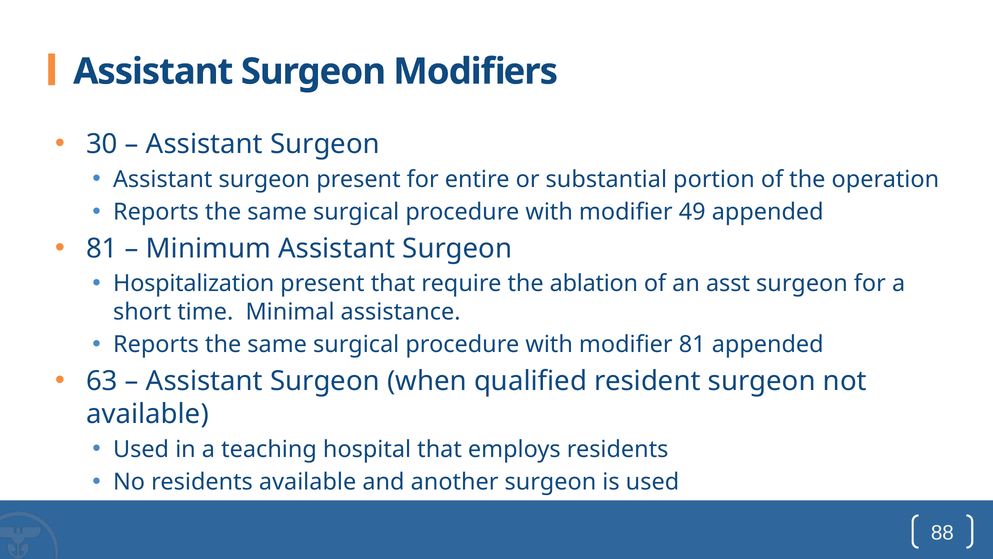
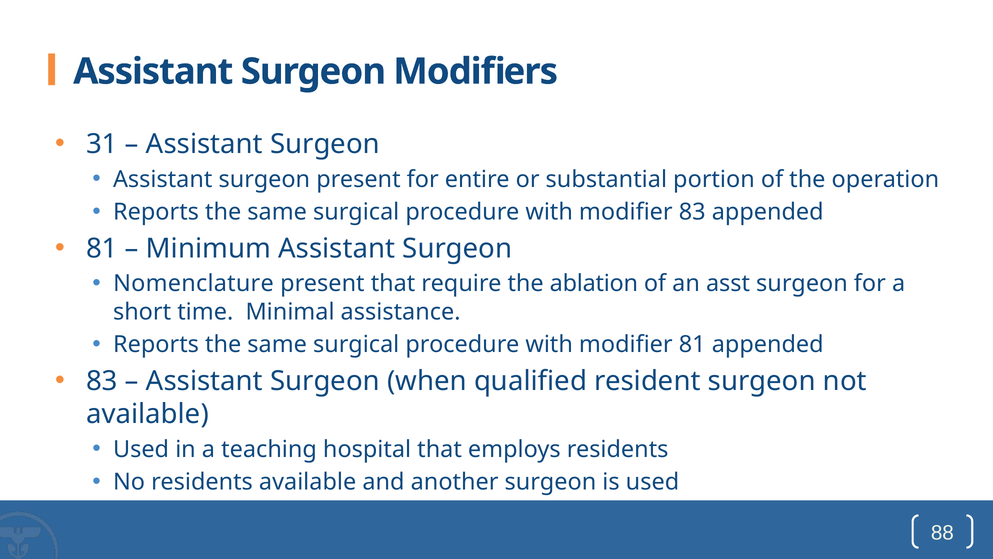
30: 30 -> 31
modifier 49: 49 -> 83
Hospitalization: Hospitalization -> Nomenclature
63 at (102, 381): 63 -> 83
